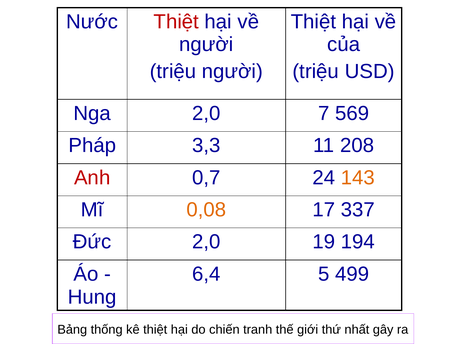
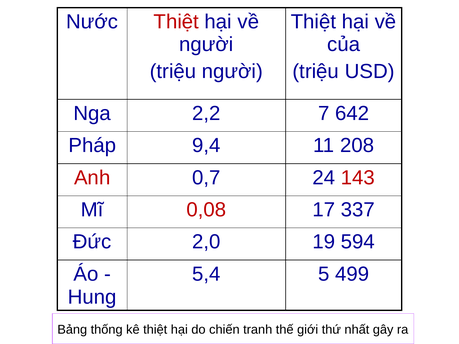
Nga 2,0: 2,0 -> 2,2
569: 569 -> 642
3,3: 3,3 -> 9,4
143 colour: orange -> red
0,08 colour: orange -> red
194: 194 -> 594
6,4: 6,4 -> 5,4
